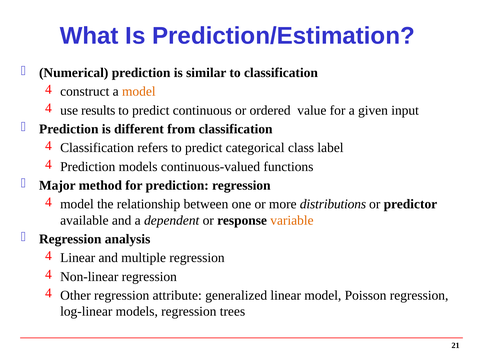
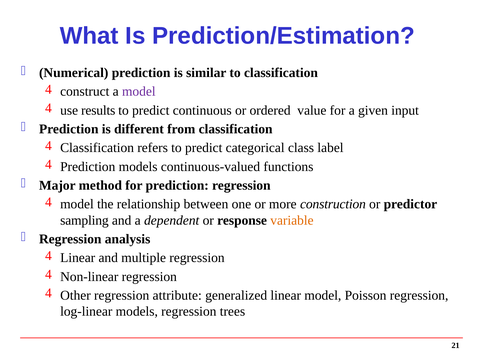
model at (139, 92) colour: orange -> purple
distributions: distributions -> construction
available: available -> sampling
